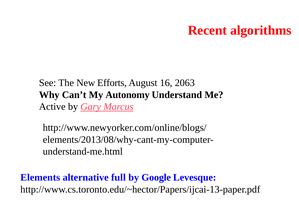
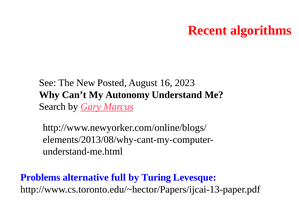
Efforts: Efforts -> Posted
2063: 2063 -> 2023
Active: Active -> Search
Elements: Elements -> Problems
Google: Google -> Turing
